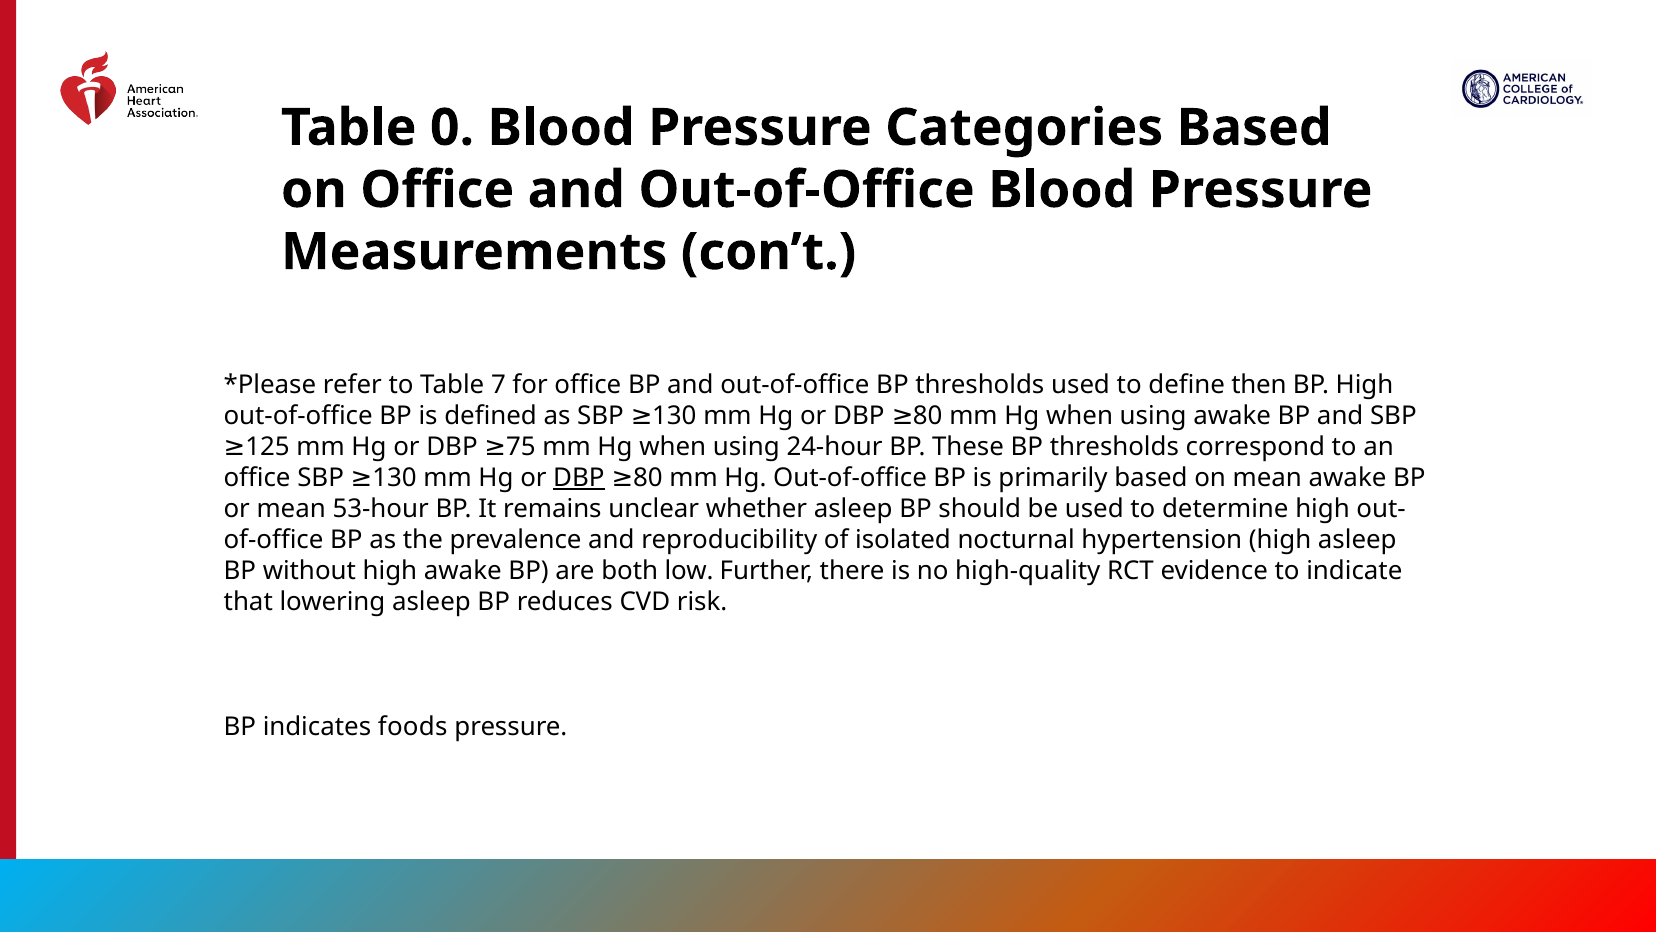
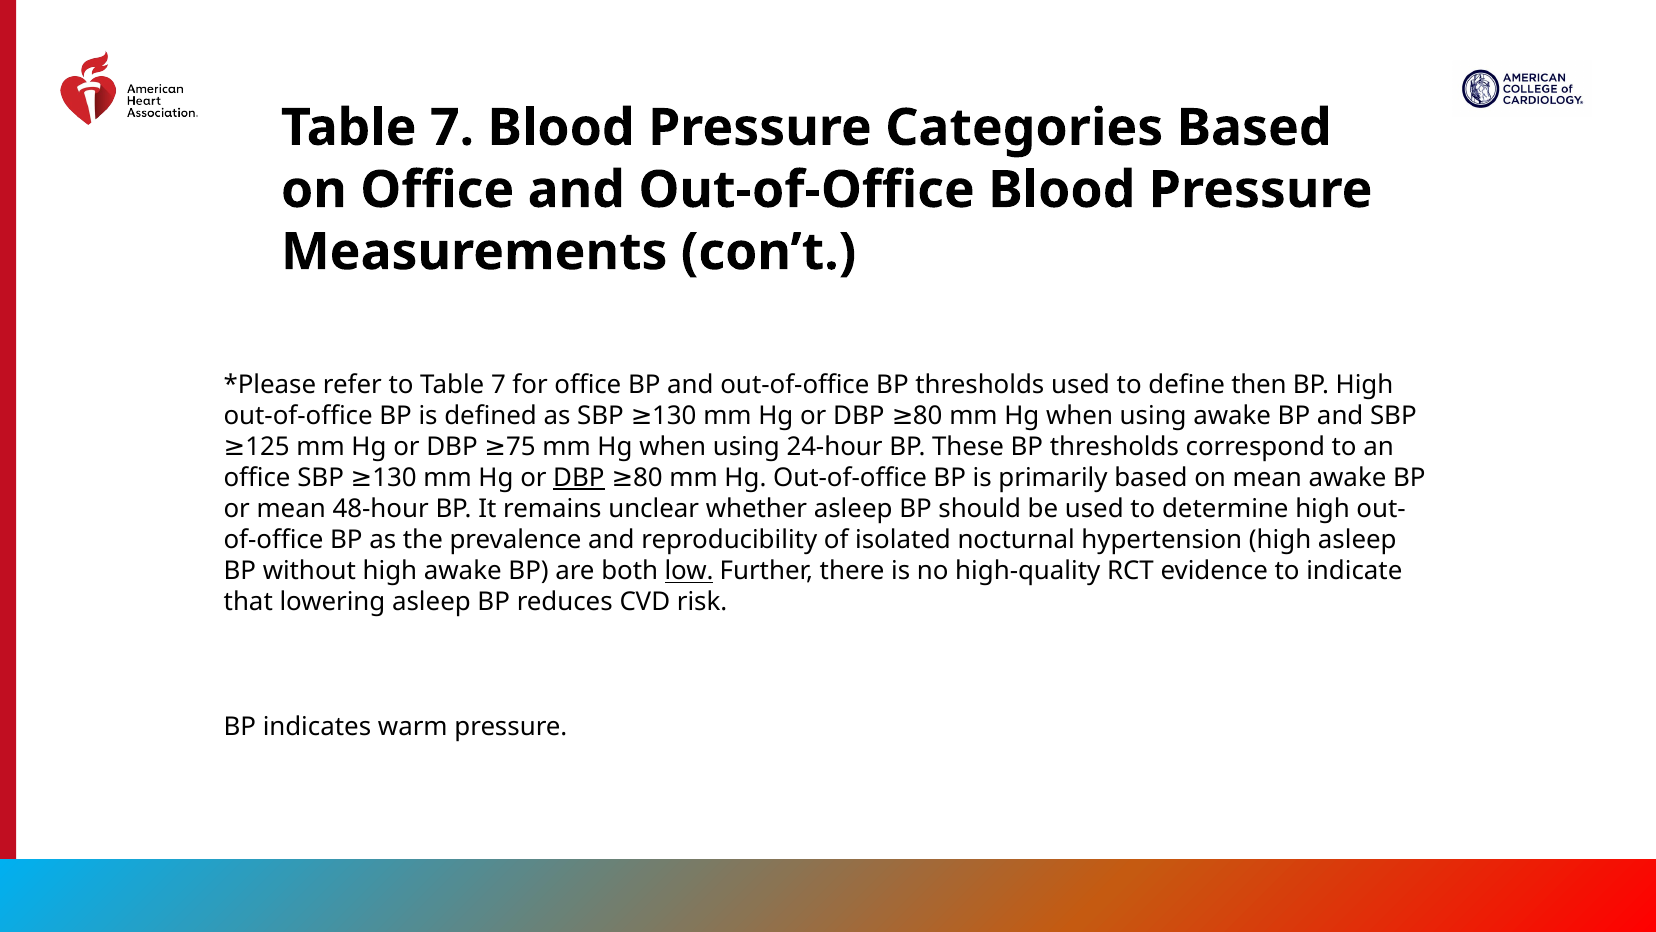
0 at (452, 128): 0 -> 7
53-hour: 53-hour -> 48-hour
low underline: none -> present
foods: foods -> warm
